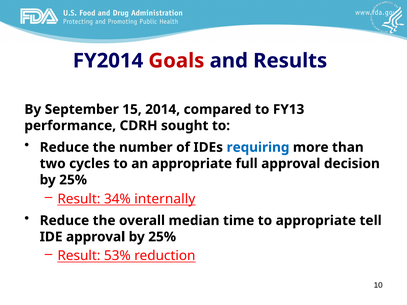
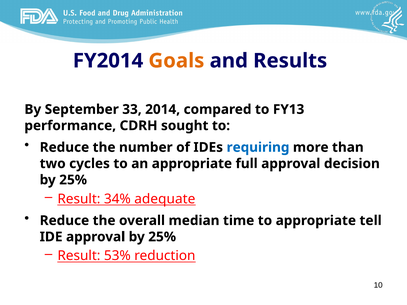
Goals colour: red -> orange
15: 15 -> 33
internally: internally -> adequate
